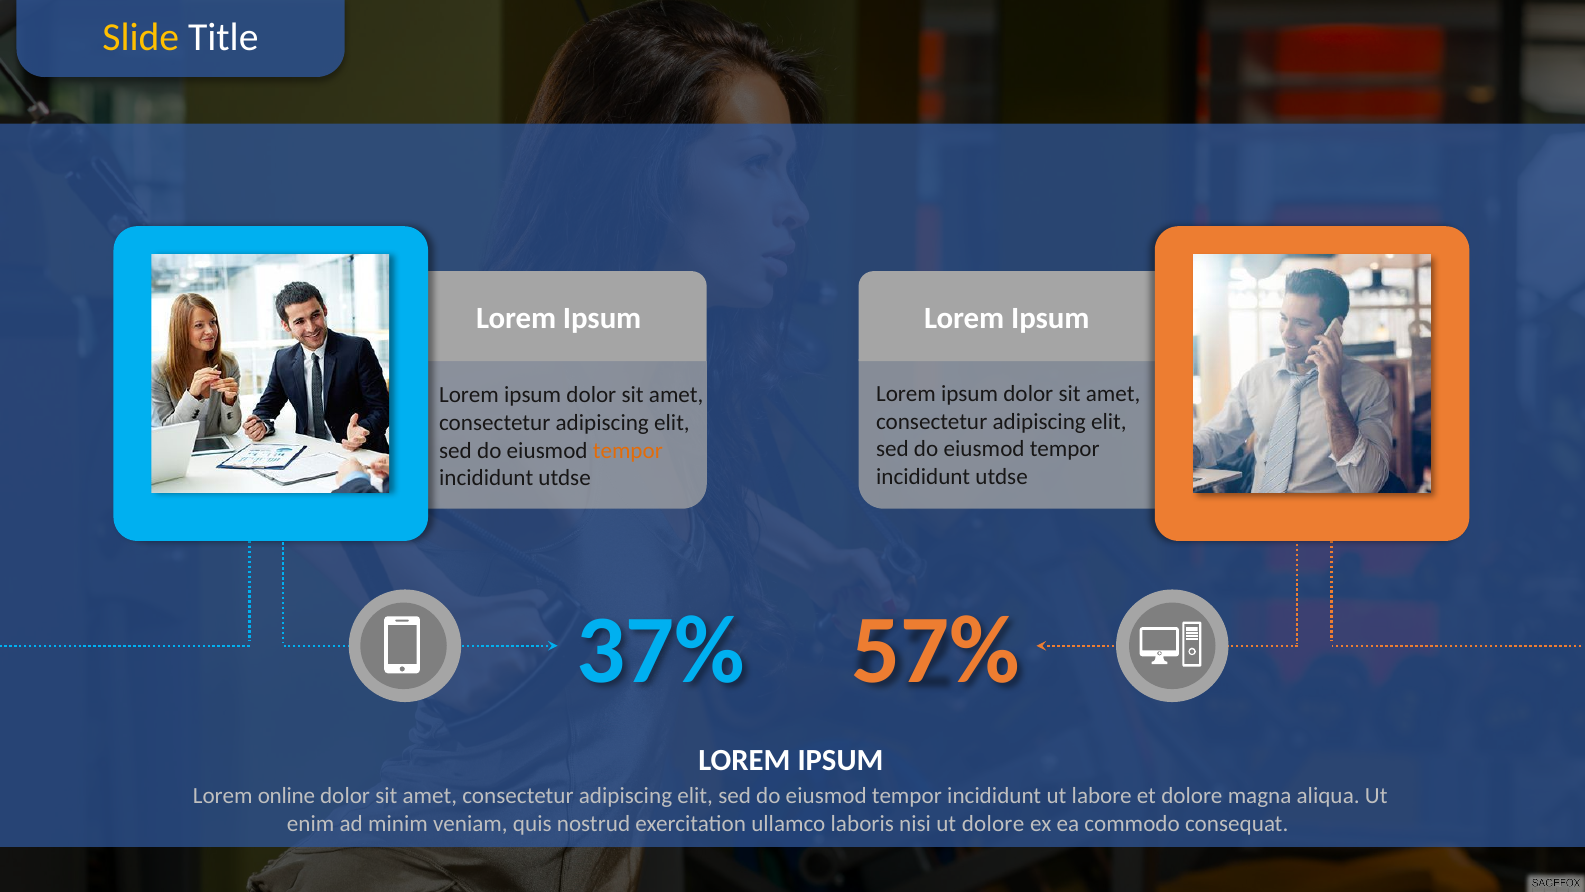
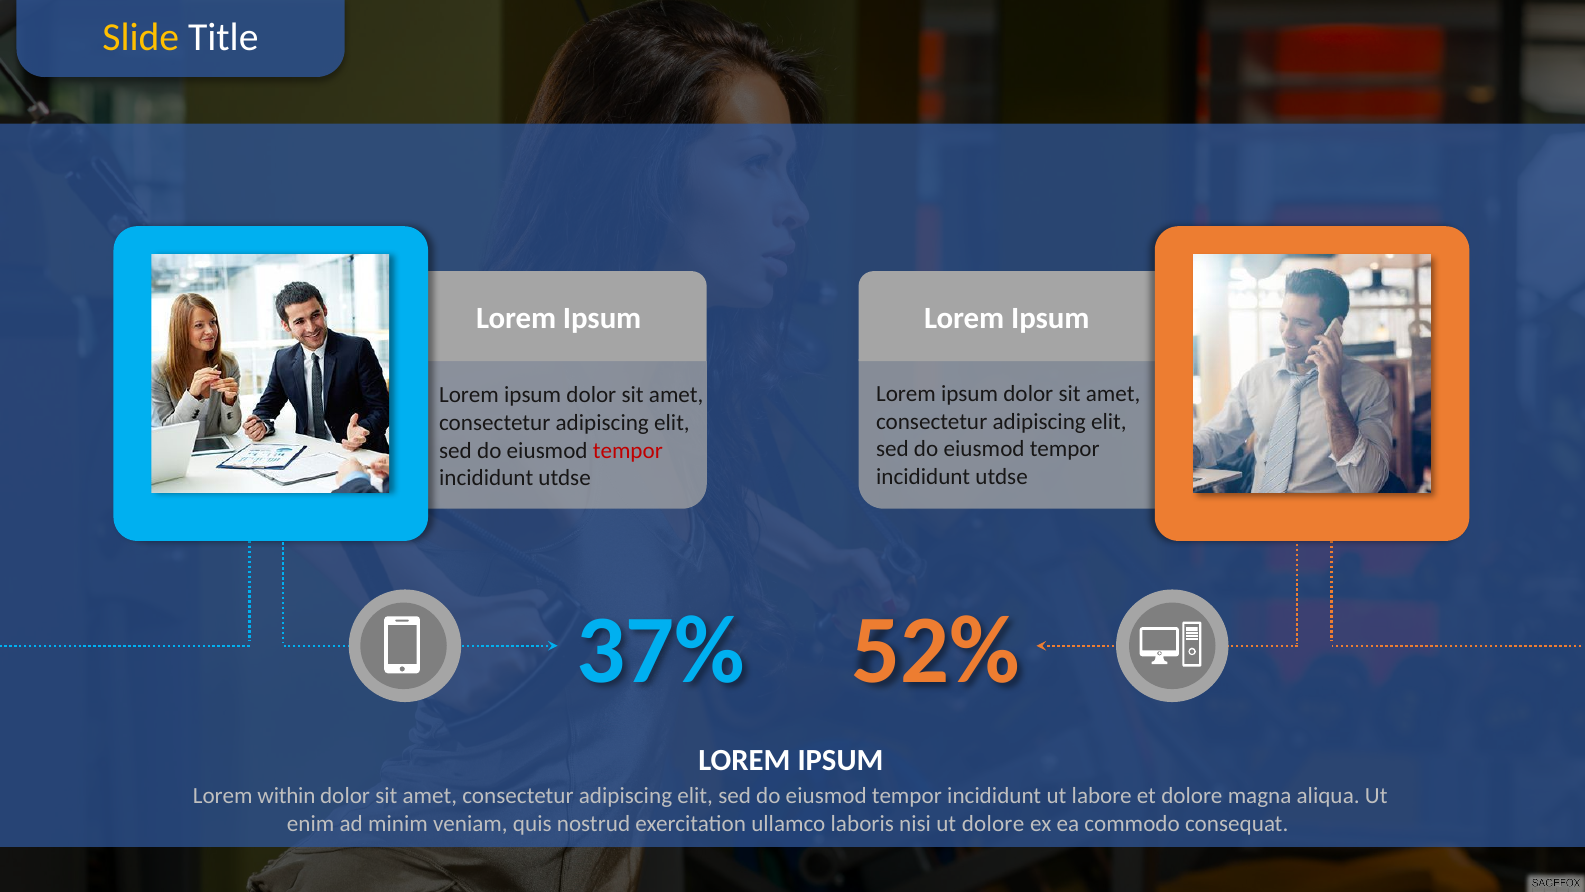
tempor at (628, 450) colour: orange -> red
57%: 57% -> 52%
online: online -> within
